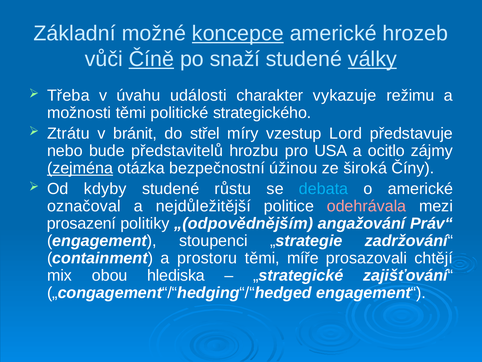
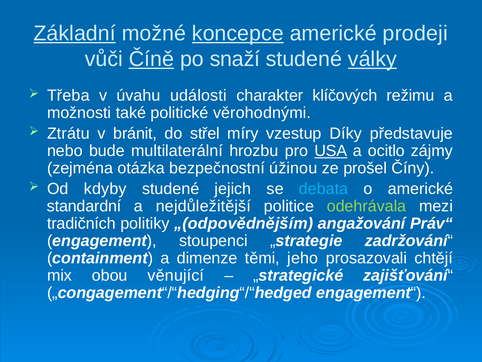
Základní underline: none -> present
hrozeb: hrozeb -> prodeji
vykazuje: vykazuje -> klíčových
možnosti těmi: těmi -> také
strategického: strategického -> věrohodnými
Lord: Lord -> Díky
představitelů: představitelů -> multilaterální
USA underline: none -> present
zejména underline: present -> none
široká: široká -> prošel
růstu: růstu -> jejich
označoval: označoval -> standardní
odehrávala colour: pink -> light green
prosazení: prosazení -> tradičních
prostoru: prostoru -> dimenze
míře: míře -> jeho
hlediska: hlediska -> věnující
